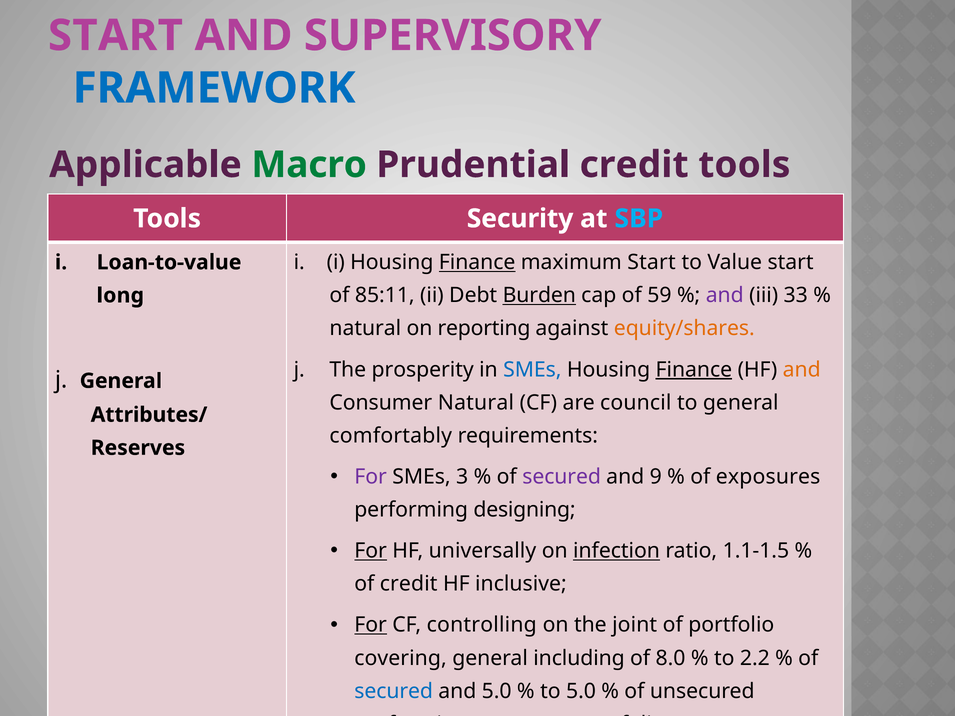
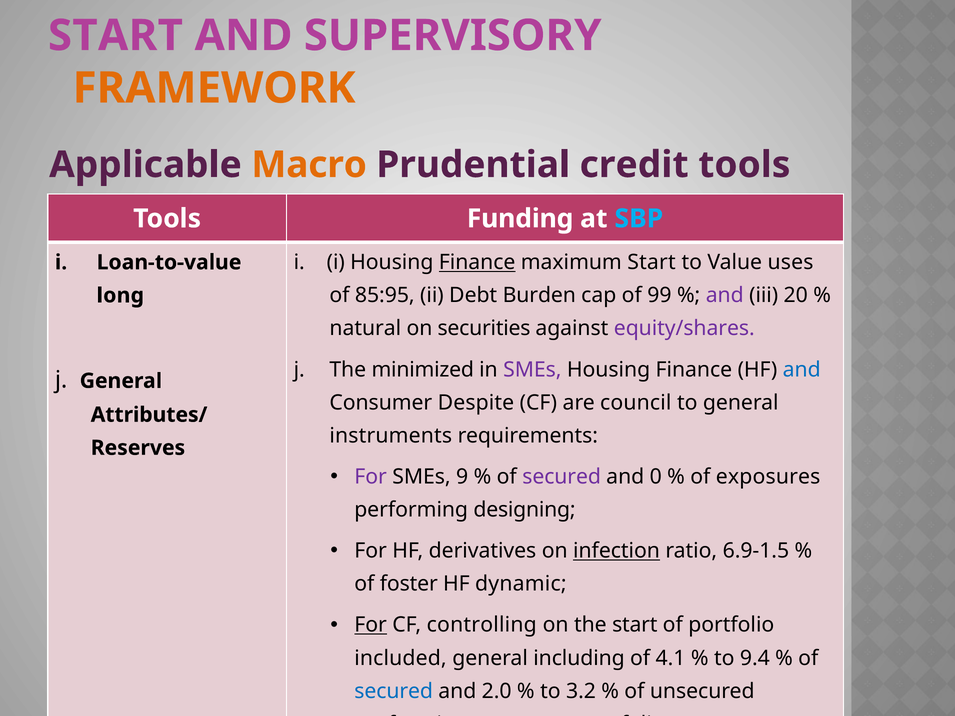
FRAMEWORK colour: blue -> orange
Macro colour: green -> orange
Security: Security -> Funding
Value start: start -> uses
85:11: 85:11 -> 85:95
Burden underline: present -> none
59: 59 -> 99
33: 33 -> 20
reporting: reporting -> securities
equity/shares colour: orange -> purple
prosperity: prosperity -> minimized
SMEs at (532, 370) colour: blue -> purple
Finance at (694, 370) underline: present -> none
and at (802, 370) colour: orange -> blue
Consumer Natural: Natural -> Despite
comfortably: comfortably -> instruments
3: 3 -> 9
9: 9 -> 0
For at (371, 551) underline: present -> none
universally: universally -> derivatives
1.1-1.5: 1.1-1.5 -> 6.9-1.5
of credit: credit -> foster
inclusive: inclusive -> dynamic
the joint: joint -> start
covering: covering -> included
8.0: 8.0 -> 4.1
2.2: 2.2 -> 9.4
and 5.0: 5.0 -> 2.0
to 5.0: 5.0 -> 3.2
